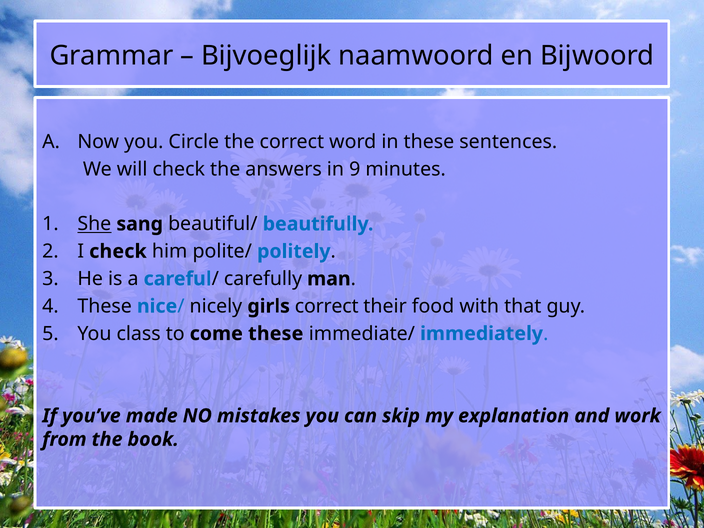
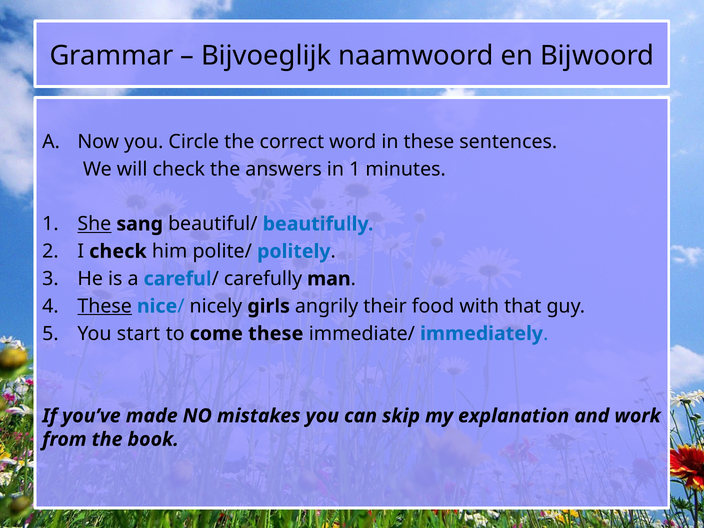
in 9: 9 -> 1
These at (105, 306) underline: none -> present
girls correct: correct -> angrily
class: class -> start
